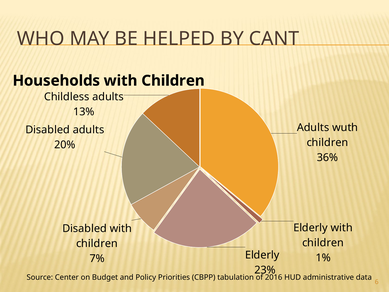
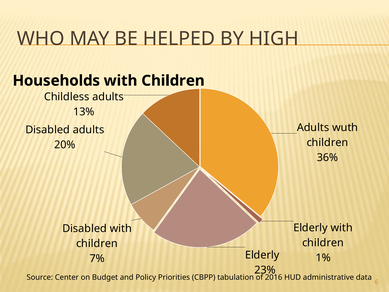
CANT: CANT -> HIGH
